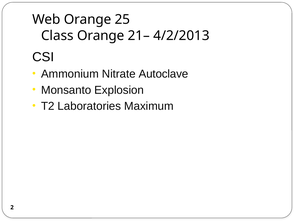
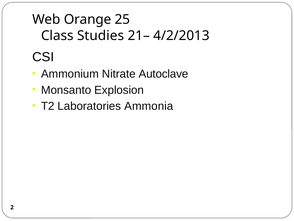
Class Orange: Orange -> Studies
Maximum: Maximum -> Ammonia
